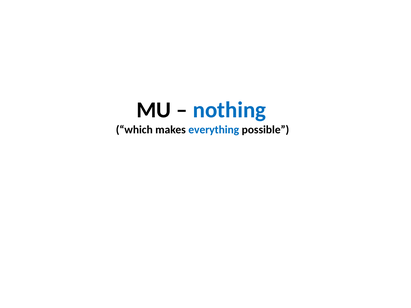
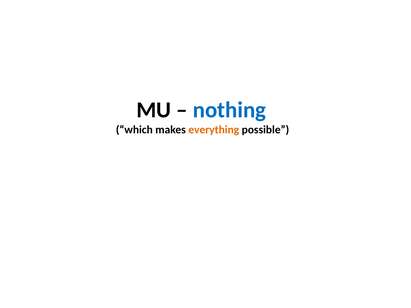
everything colour: blue -> orange
